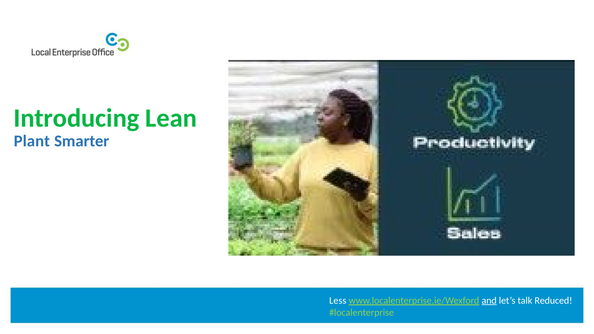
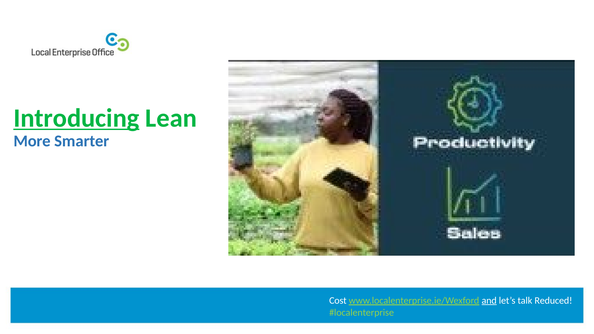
Introducing underline: none -> present
Plant: Plant -> More
Less: Less -> Cost
